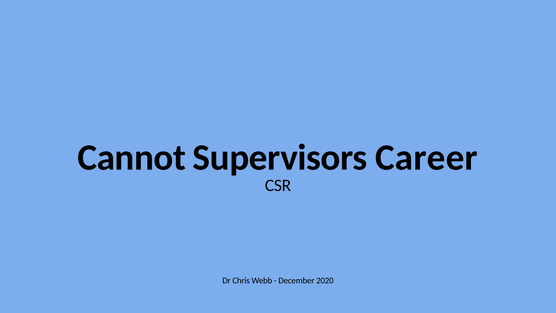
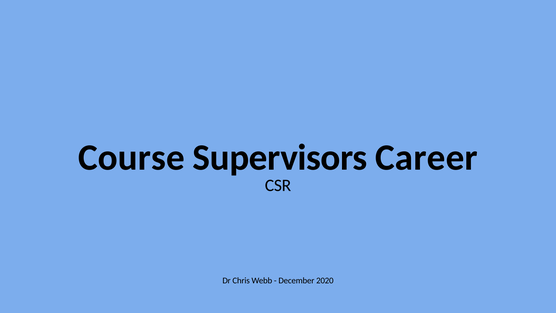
Cannot: Cannot -> Course
